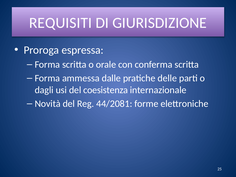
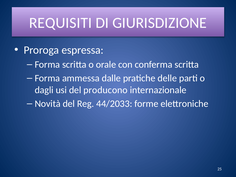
coesistenza: coesistenza -> producono
44/2081: 44/2081 -> 44/2033
